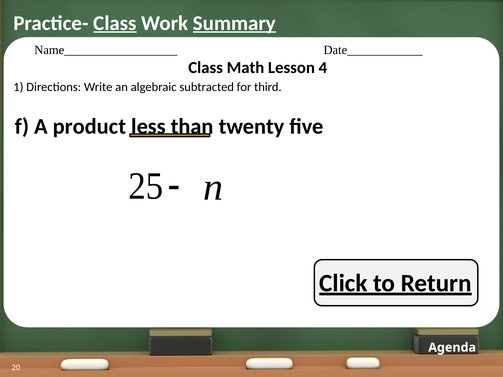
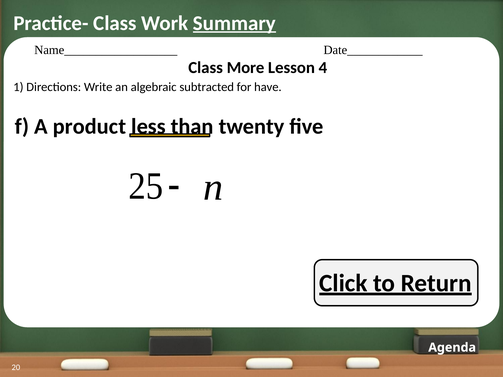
Class at (115, 23) underline: present -> none
Math: Math -> More
third: third -> have
